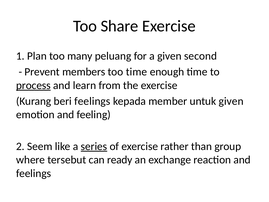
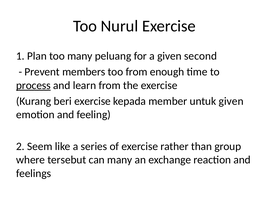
Share: Share -> Nurul
too time: time -> from
beri feelings: feelings -> exercise
series underline: present -> none
can ready: ready -> many
